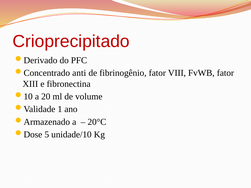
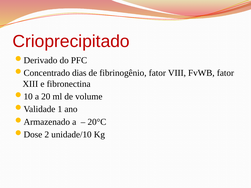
anti: anti -> dias
5: 5 -> 2
